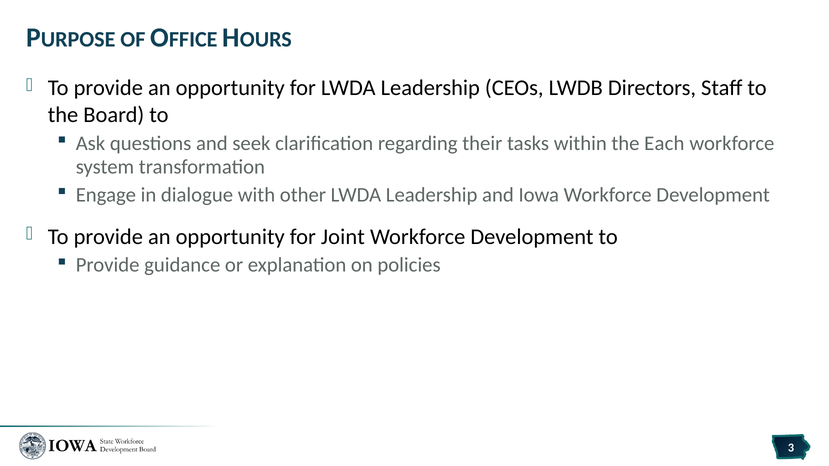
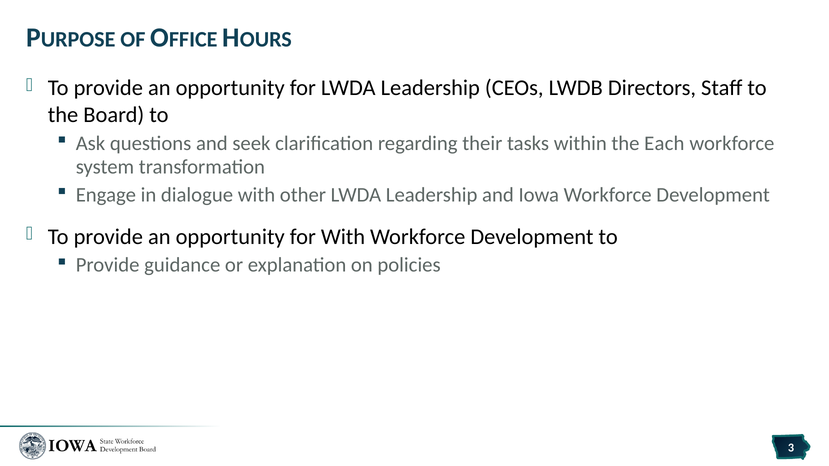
for Joint: Joint -> With
